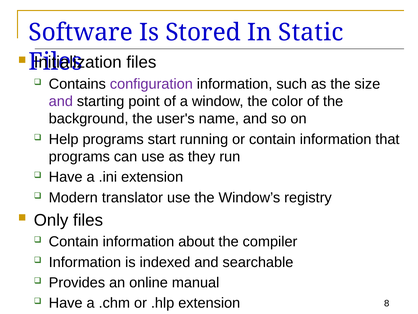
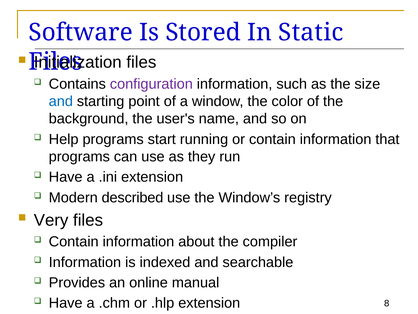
and at (61, 101) colour: purple -> blue
translator: translator -> described
Only: Only -> Very
